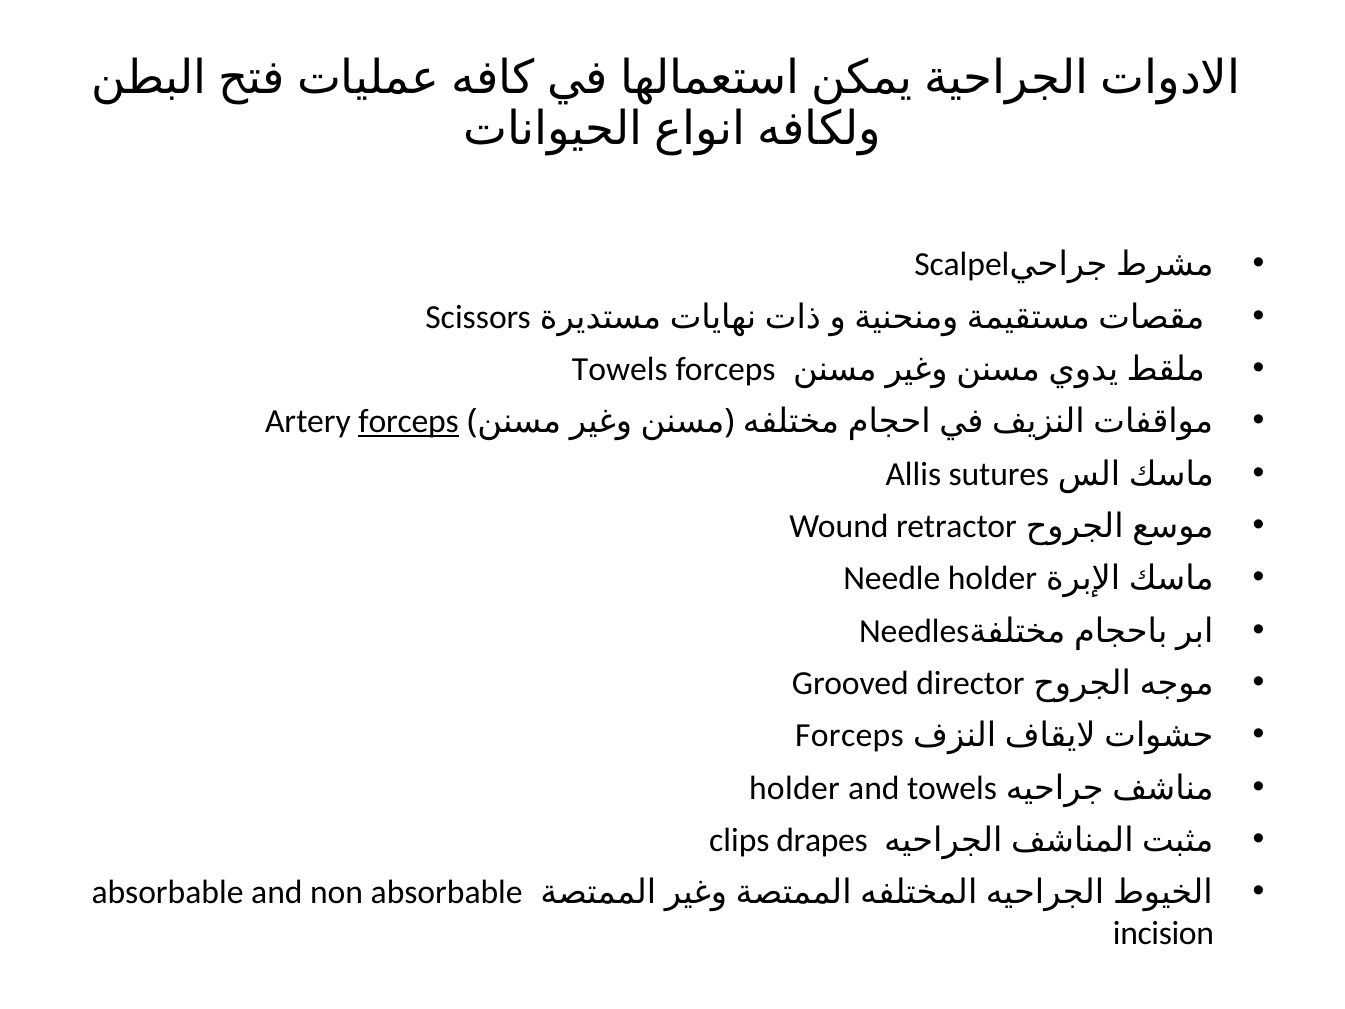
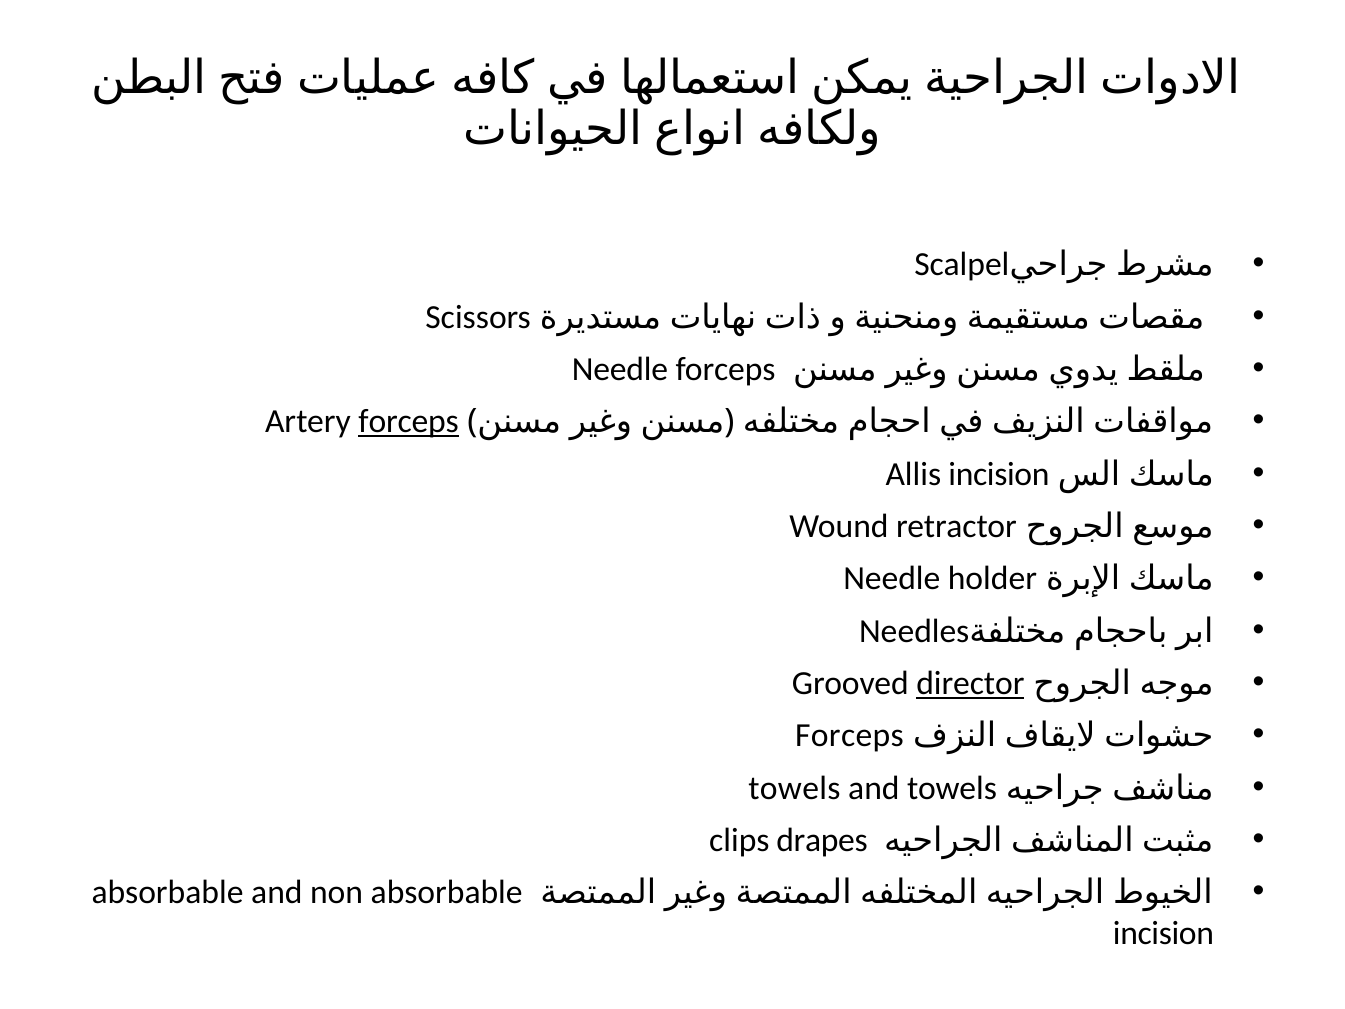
Towels at (620, 369): Towels -> Needle
Allis sutures: sutures -> incision
director underline: none -> present
holder at (794, 788): holder -> towels
